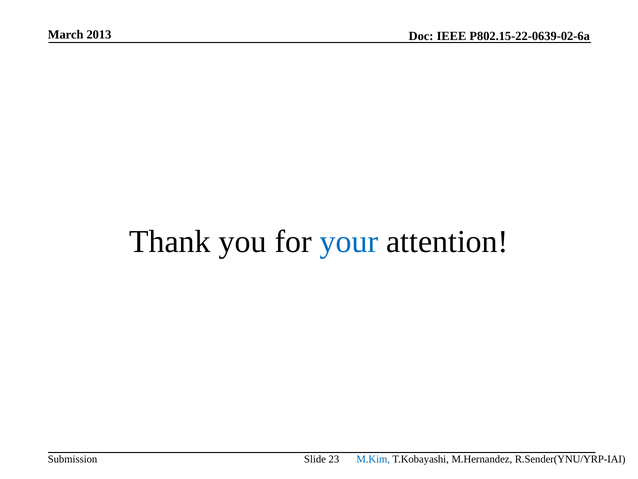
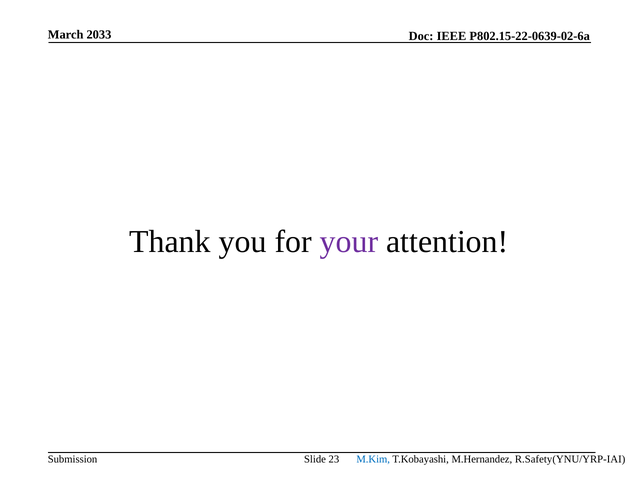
2013: 2013 -> 2033
your colour: blue -> purple
R.Sender(YNU/YRP-IAI: R.Sender(YNU/YRP-IAI -> R.Safety(YNU/YRP-IAI
